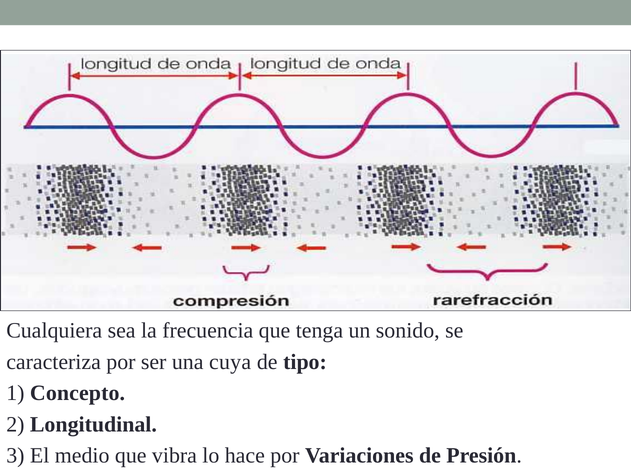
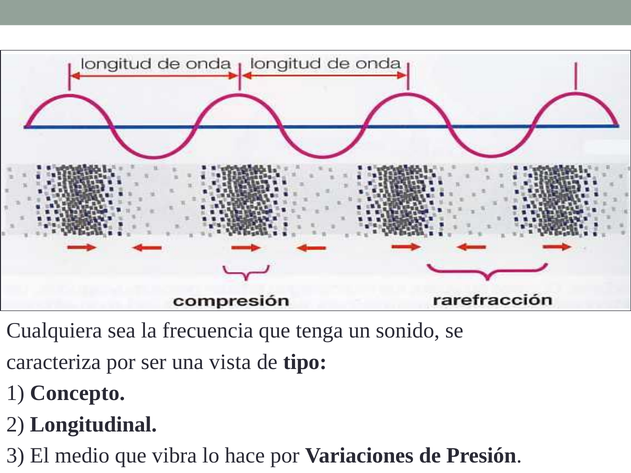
cuya: cuya -> vista
